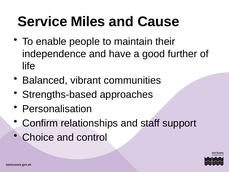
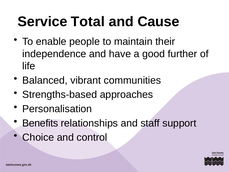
Miles: Miles -> Total
Confirm: Confirm -> Benefits
